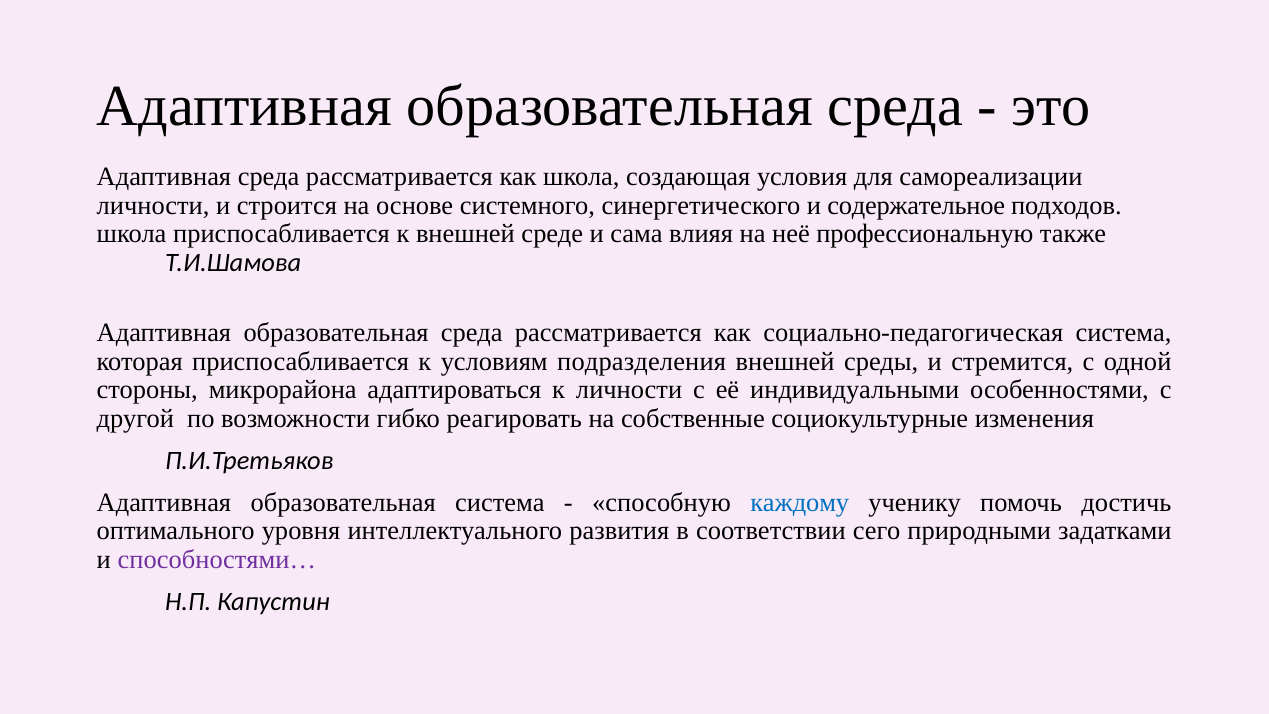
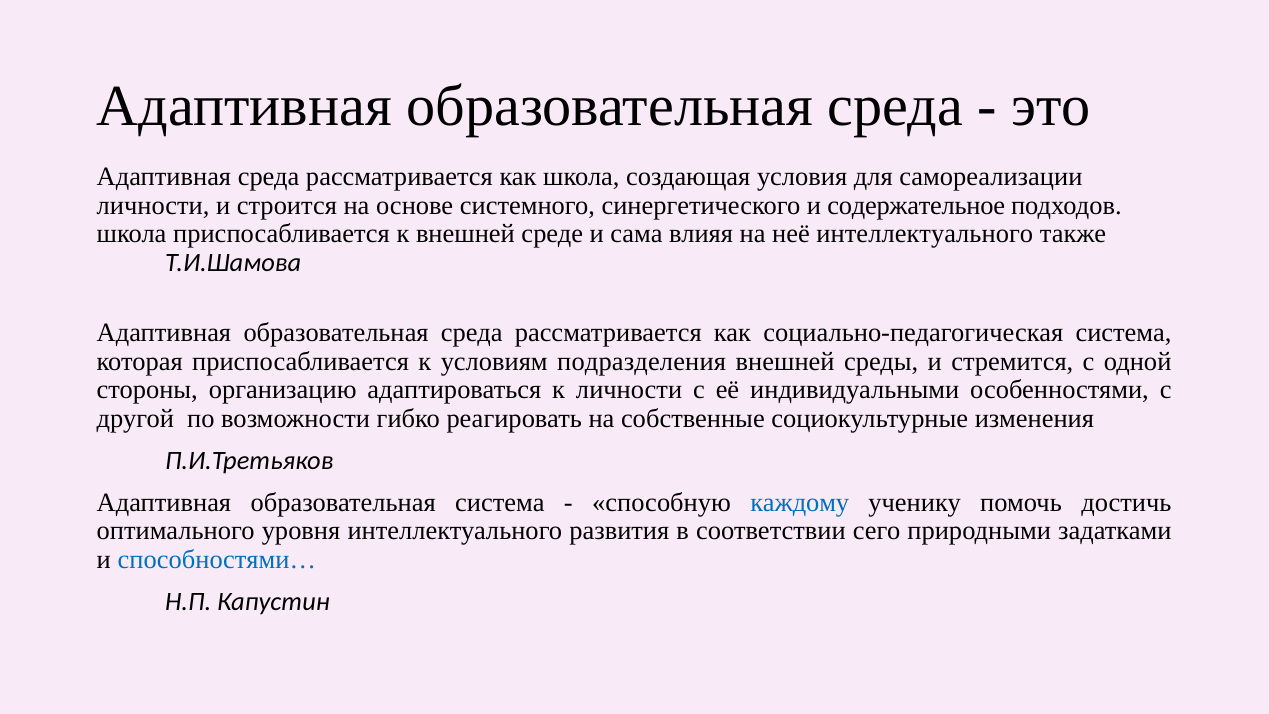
неё профессиональную: профессиональную -> интеллектуального
микрорайона: микрорайона -> организацию
способностями… colour: purple -> blue
